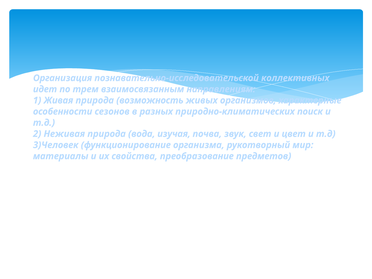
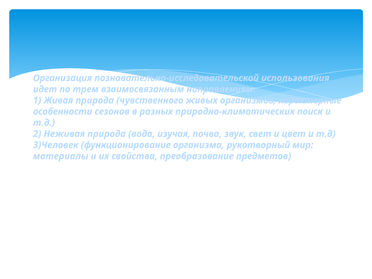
коллективных: коллективных -> использования
возможность: возможность -> чувственного
